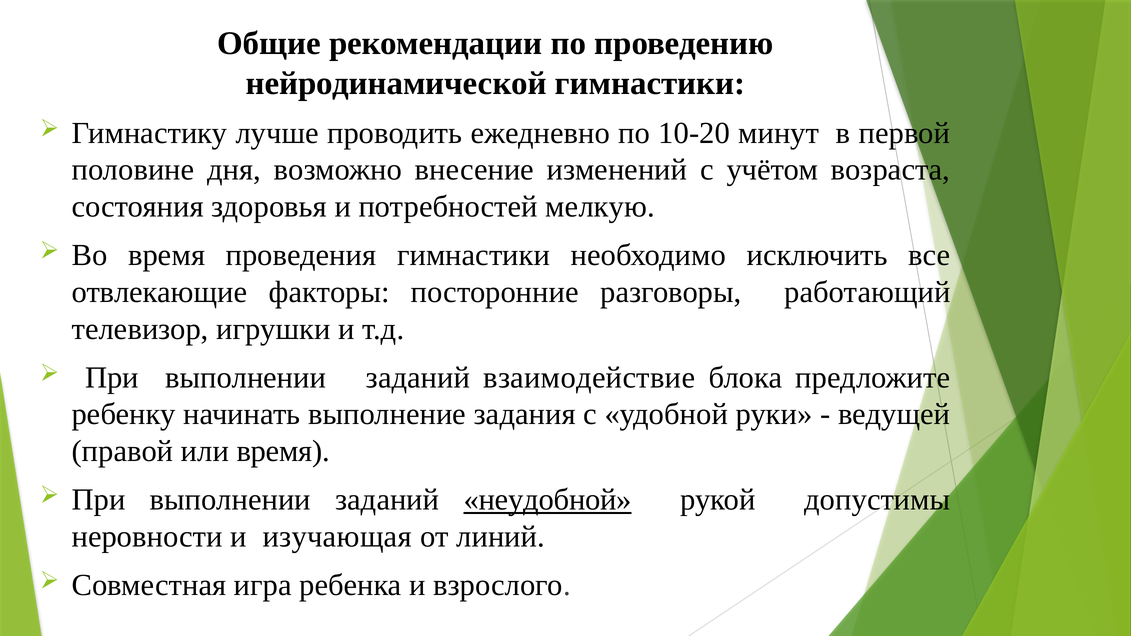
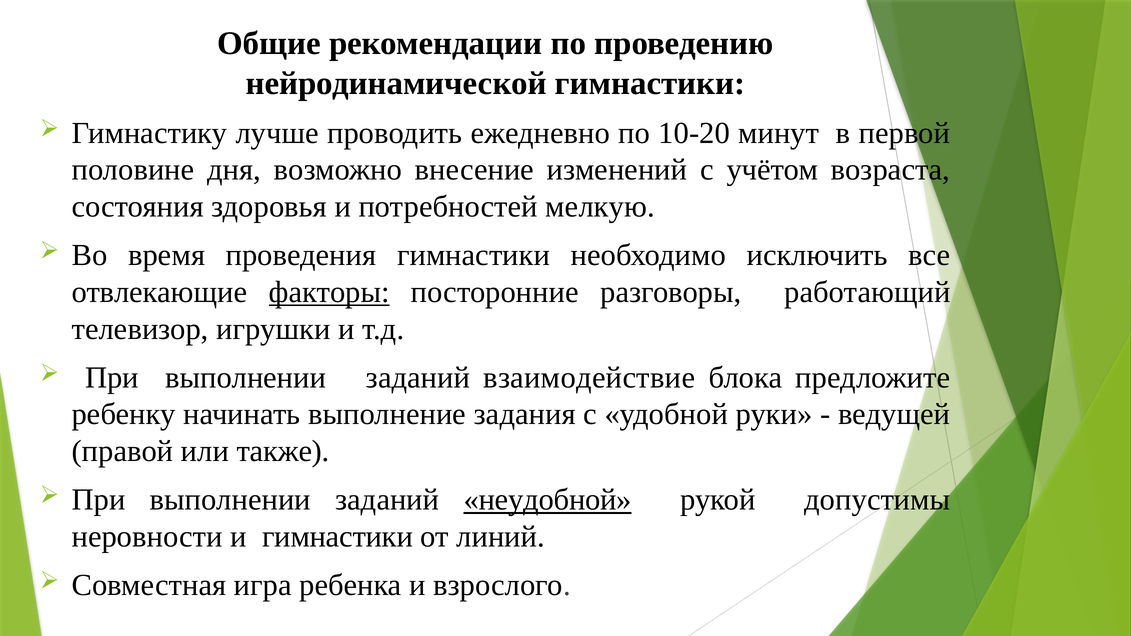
факторы underline: none -> present
или время: время -> также
и изучающая: изучающая -> гимнастики
